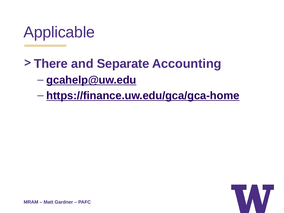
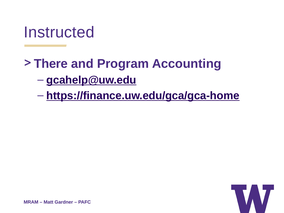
Applicable: Applicable -> Instructed
Separate: Separate -> Program
